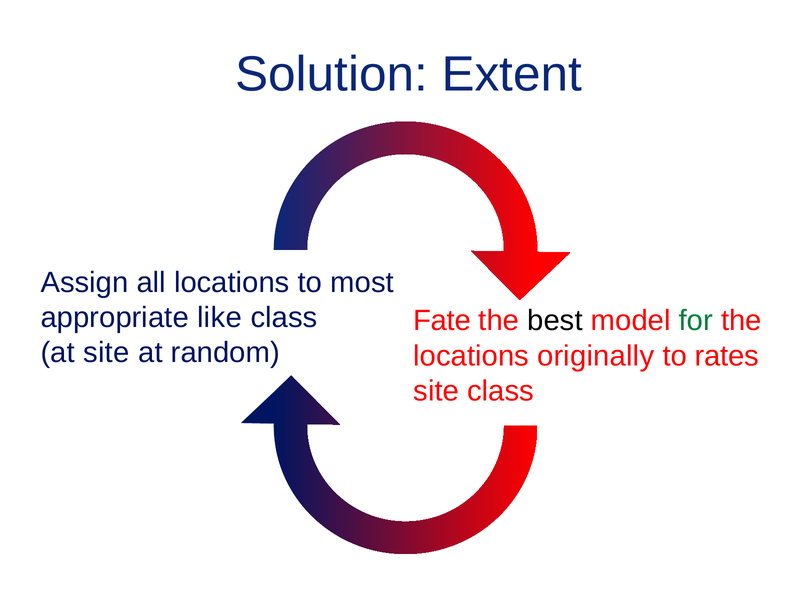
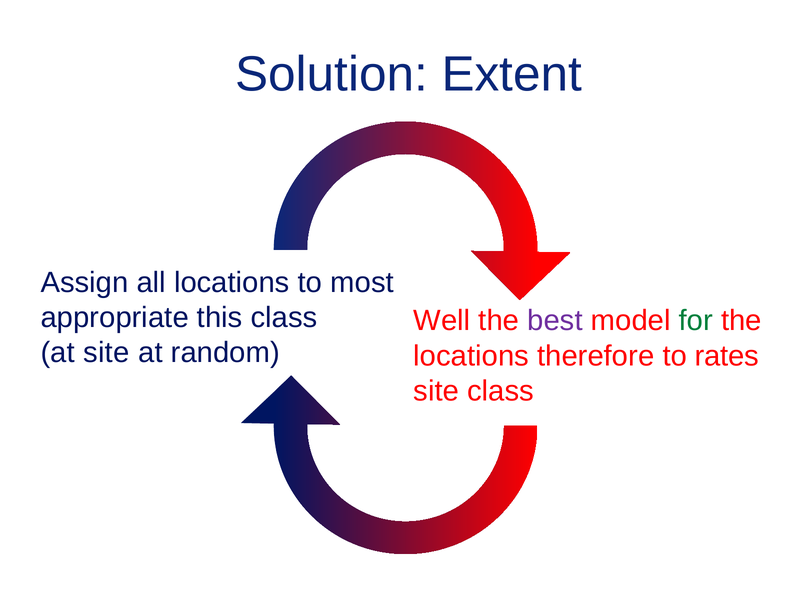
like: like -> this
Fate: Fate -> Well
best colour: black -> purple
originally: originally -> therefore
